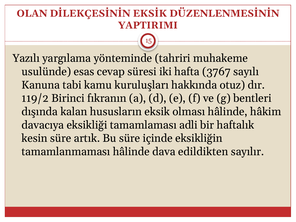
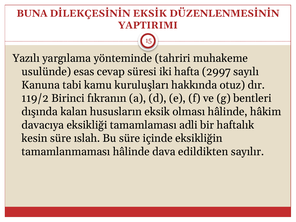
OLAN: OLAN -> BUNA
3767: 3767 -> 2997
artık: artık -> ıslah
